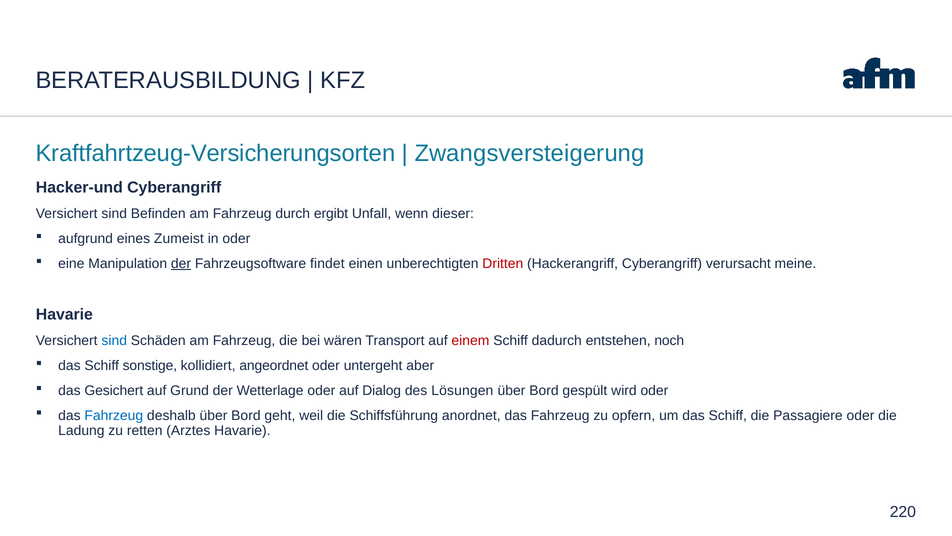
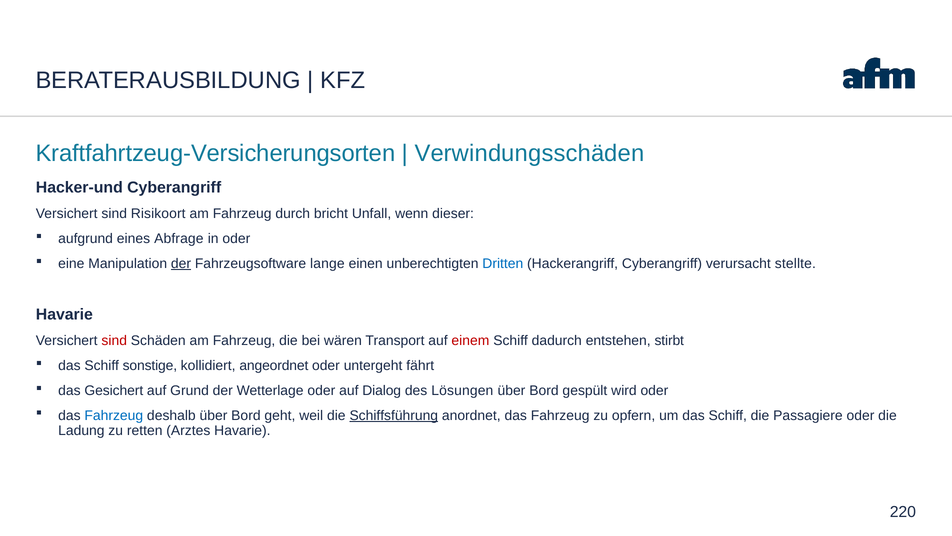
Zwangsversteigerung: Zwangsversteigerung -> Verwindungsschäden
Befinden: Befinden -> Risikoort
ergibt: ergibt -> bricht
Zumeist: Zumeist -> Abfrage
findet: findet -> lange
Dritten colour: red -> blue
meine: meine -> stellte
sind at (114, 340) colour: blue -> red
noch: noch -> stirbt
aber: aber -> fährt
Schiffsführung underline: none -> present
